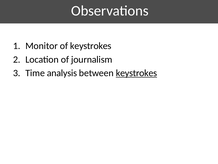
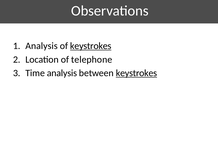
Monitor at (42, 46): Monitor -> Analysis
keystrokes at (91, 46) underline: none -> present
journalism: journalism -> telephone
